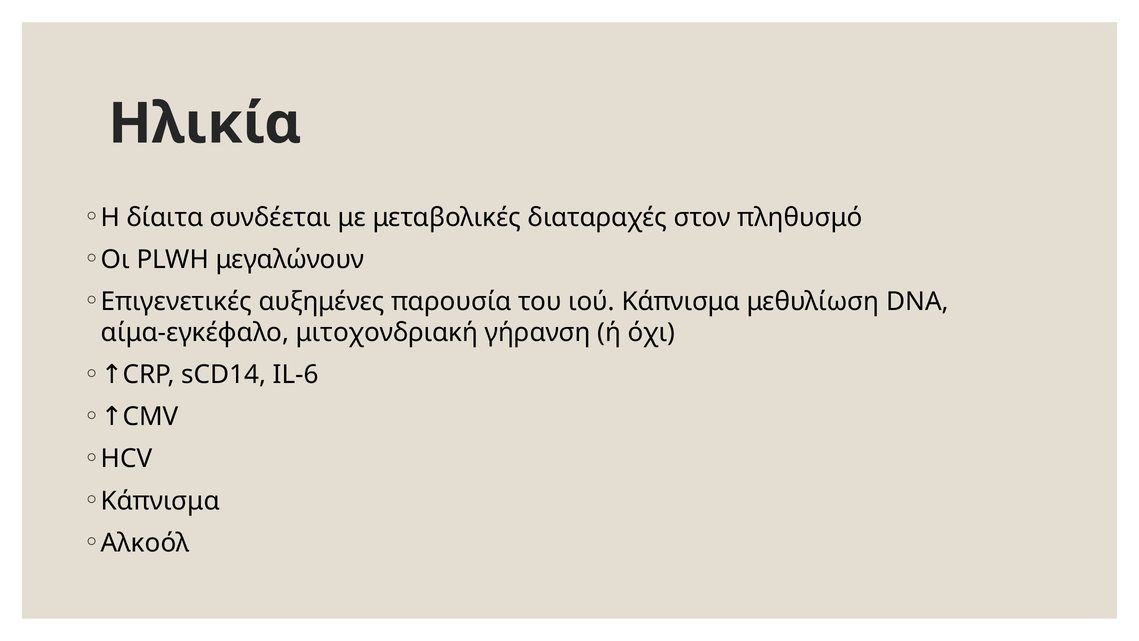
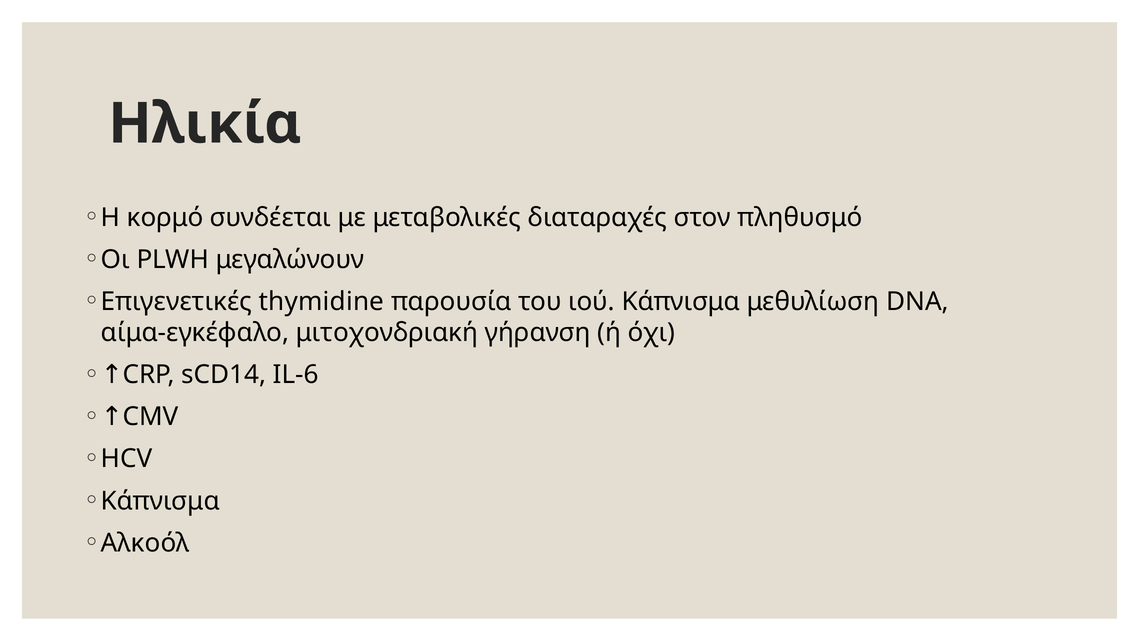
δίαιτα: δίαιτα -> κορμό
αυξημένες: αυξημένες -> thymidine
